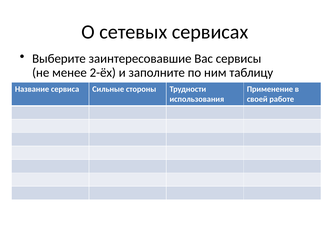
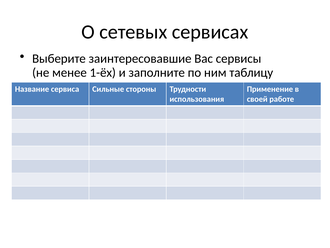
2-ёх: 2-ёх -> 1-ёх
